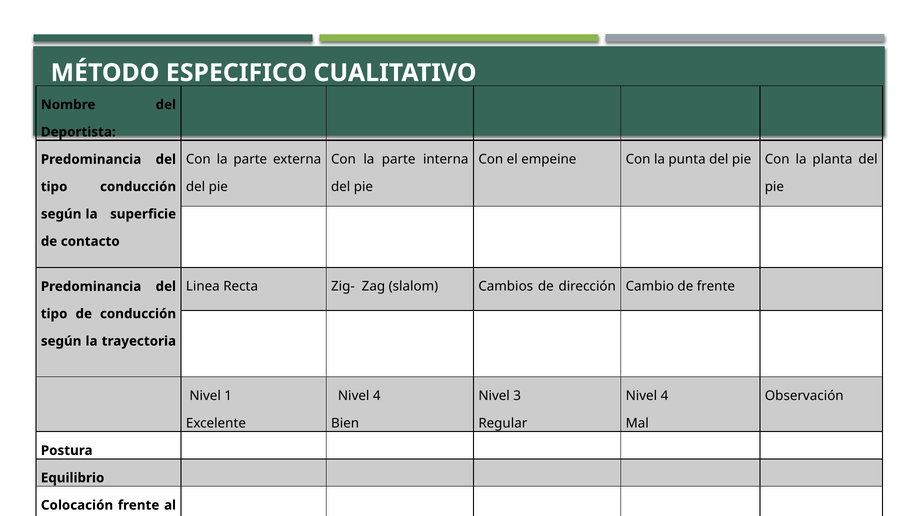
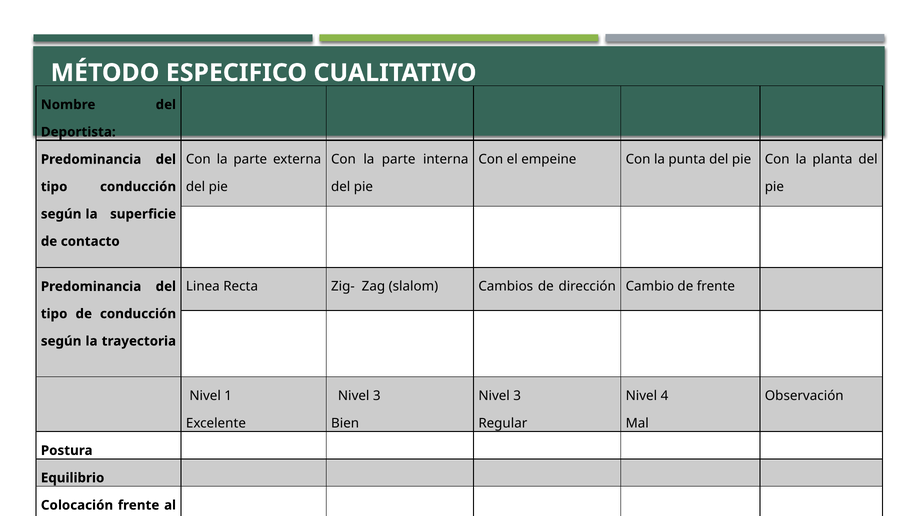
4 at (377, 396): 4 -> 3
